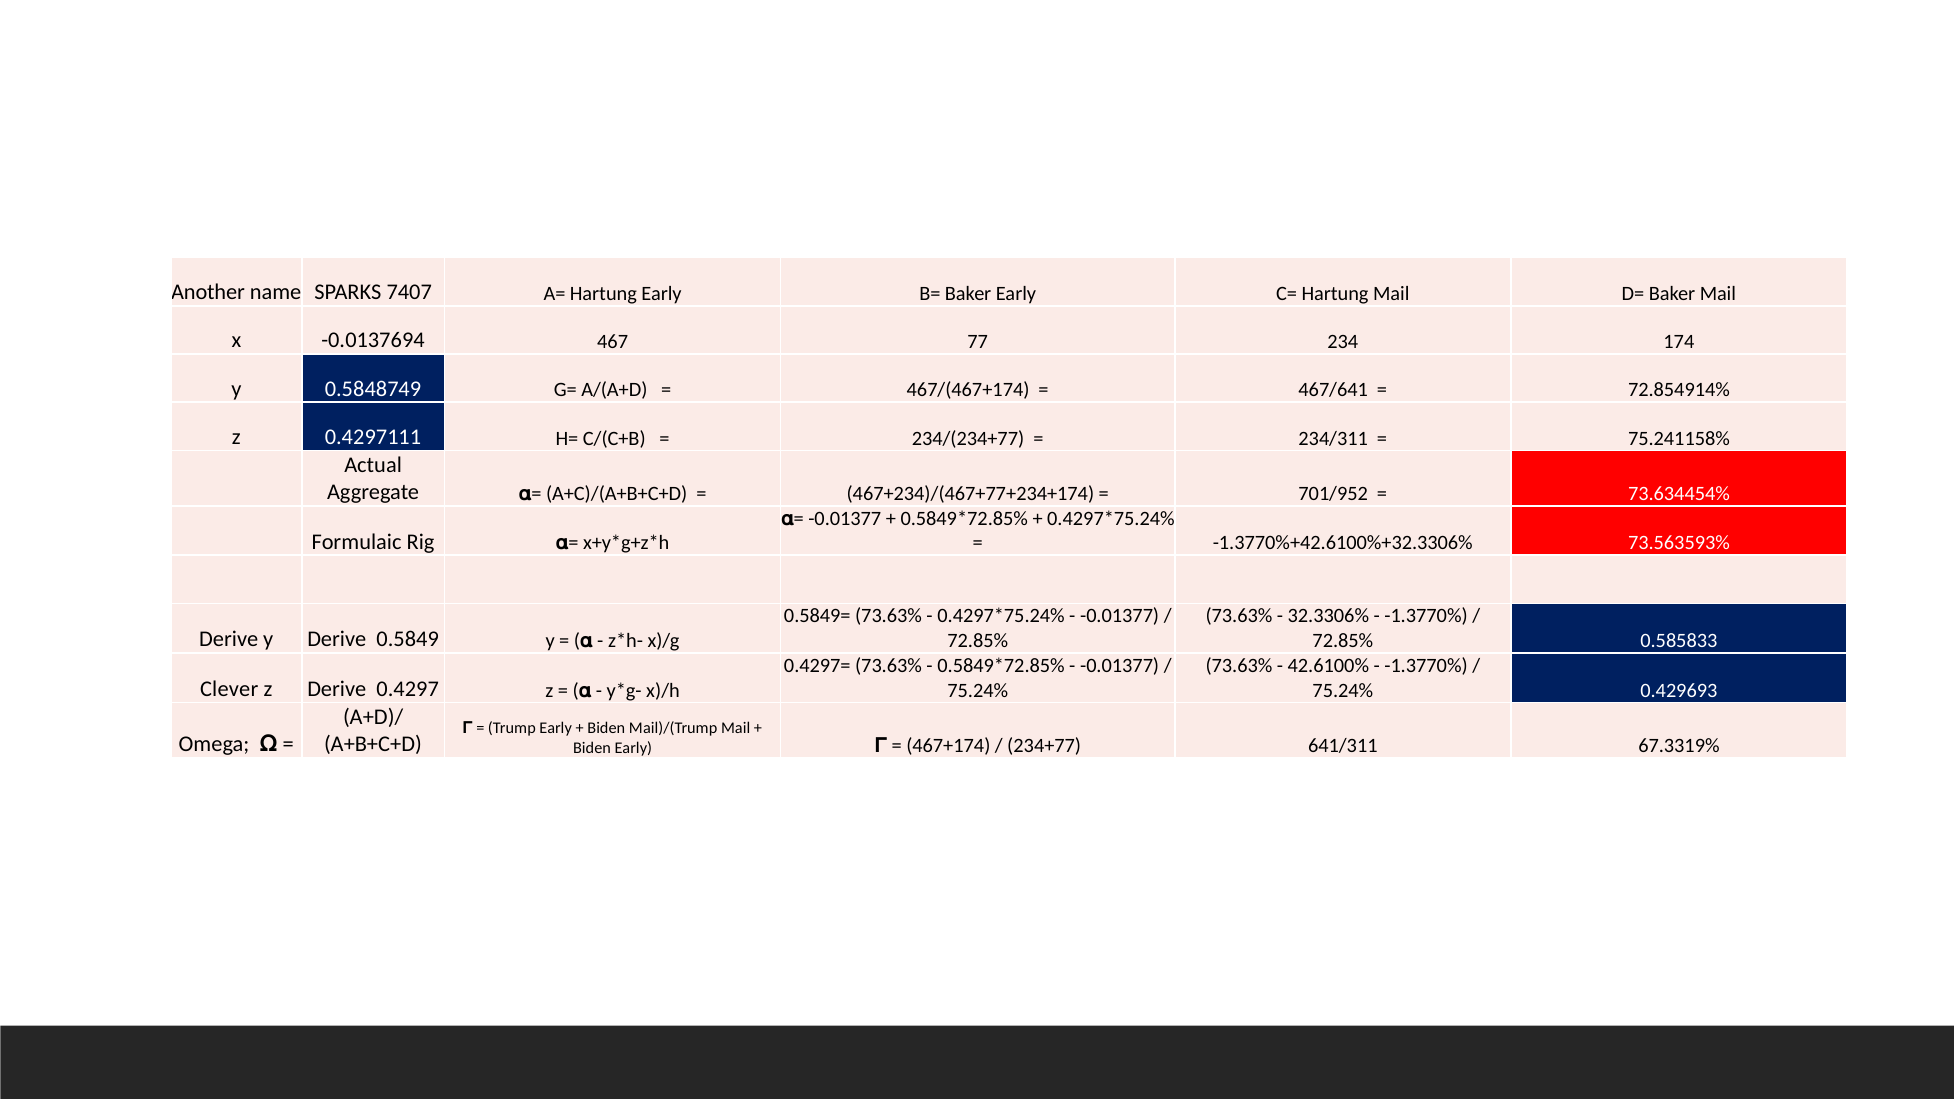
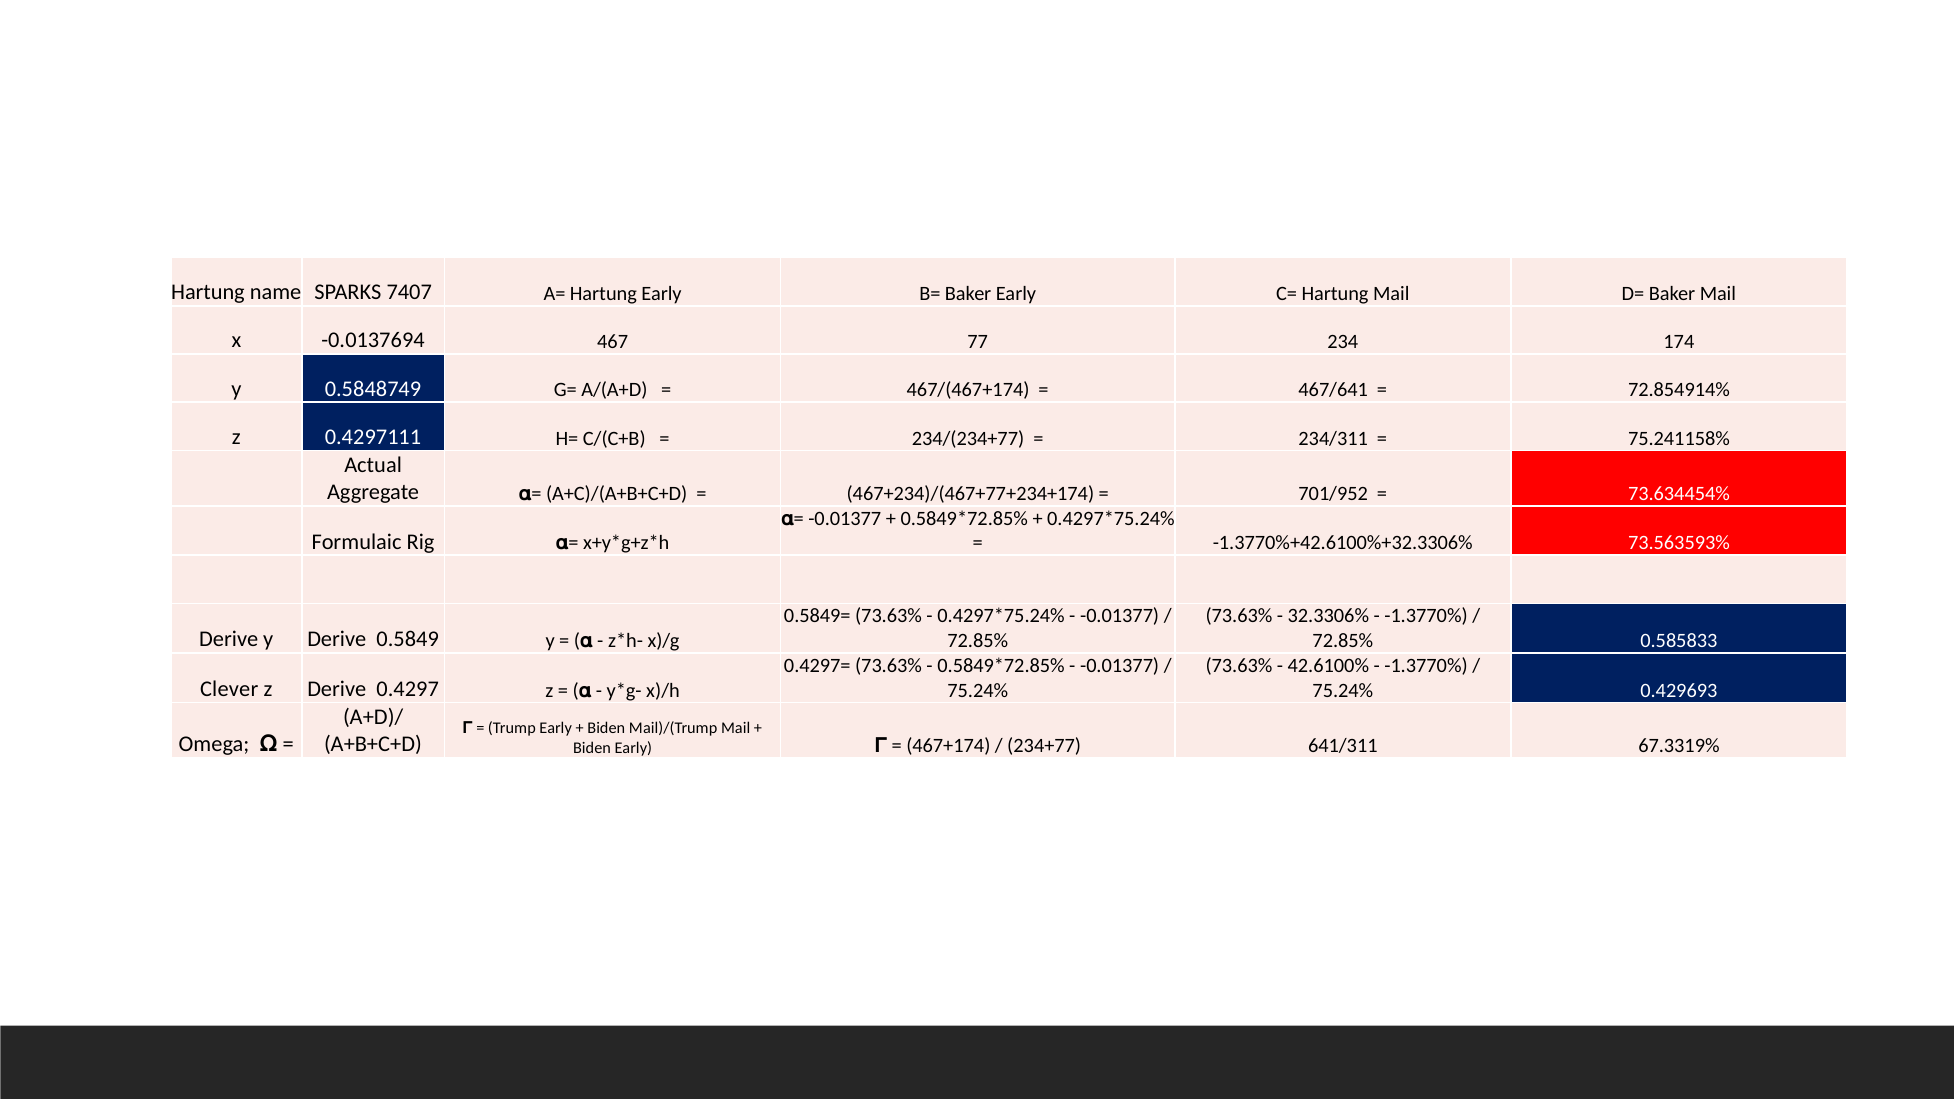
Another at (208, 292): Another -> Hartung
